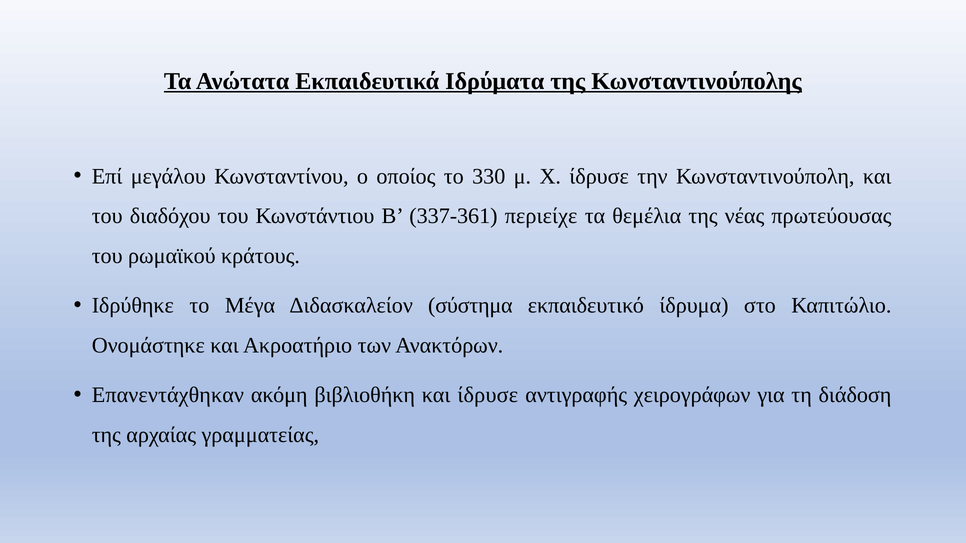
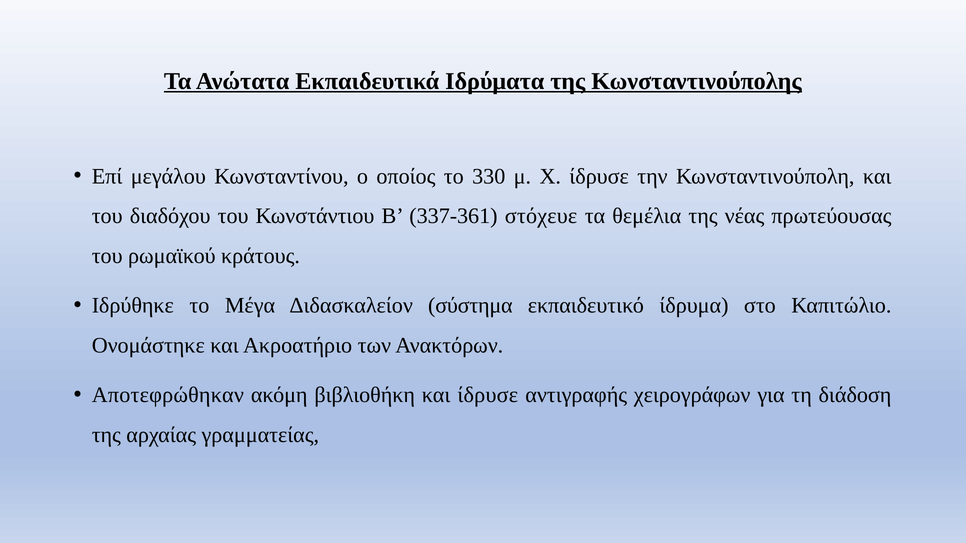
περιείχε: περιείχε -> στόχευε
Επανεντάχθηκαν: Επανεντάχθηκαν -> Αποτεφρώθηκαν
